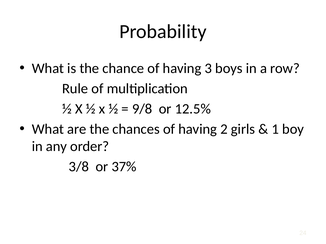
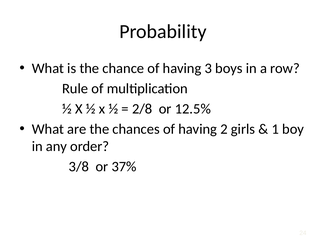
9/8: 9/8 -> 2/8
